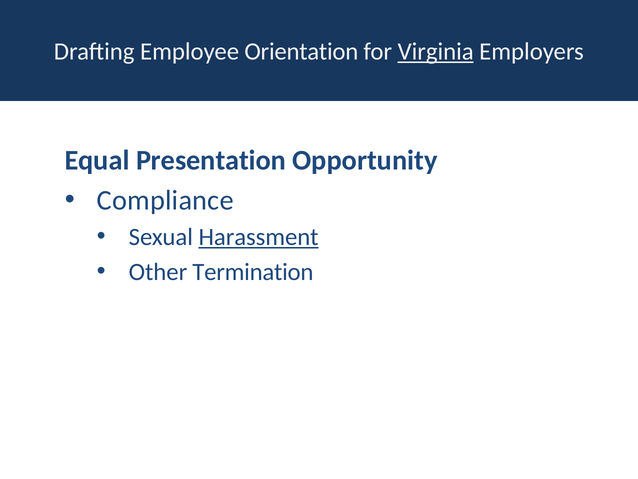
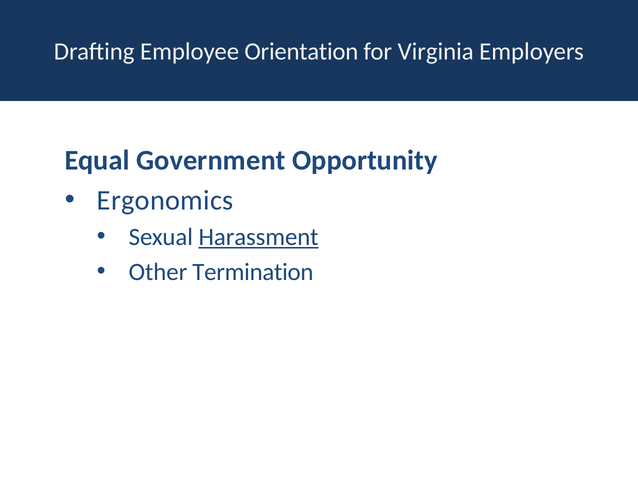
Virginia underline: present -> none
Presentation: Presentation -> Government
Compliance: Compliance -> Ergonomics
